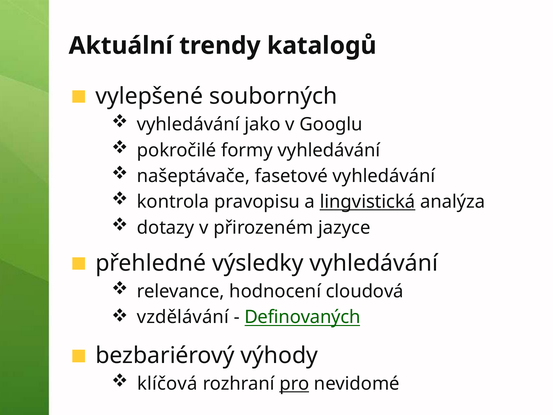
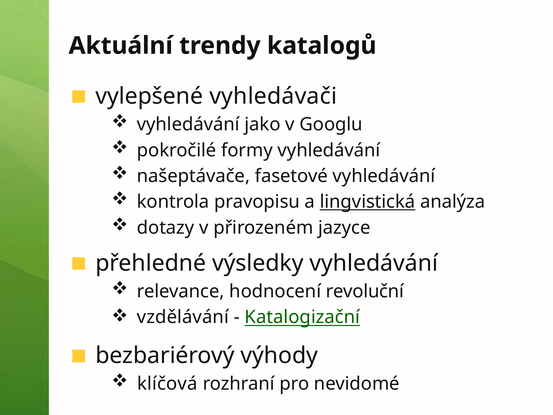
souborných: souborných -> vyhledávači
cloudová: cloudová -> revoluční
Definovaných: Definovaných -> Katalogizační
pro underline: present -> none
